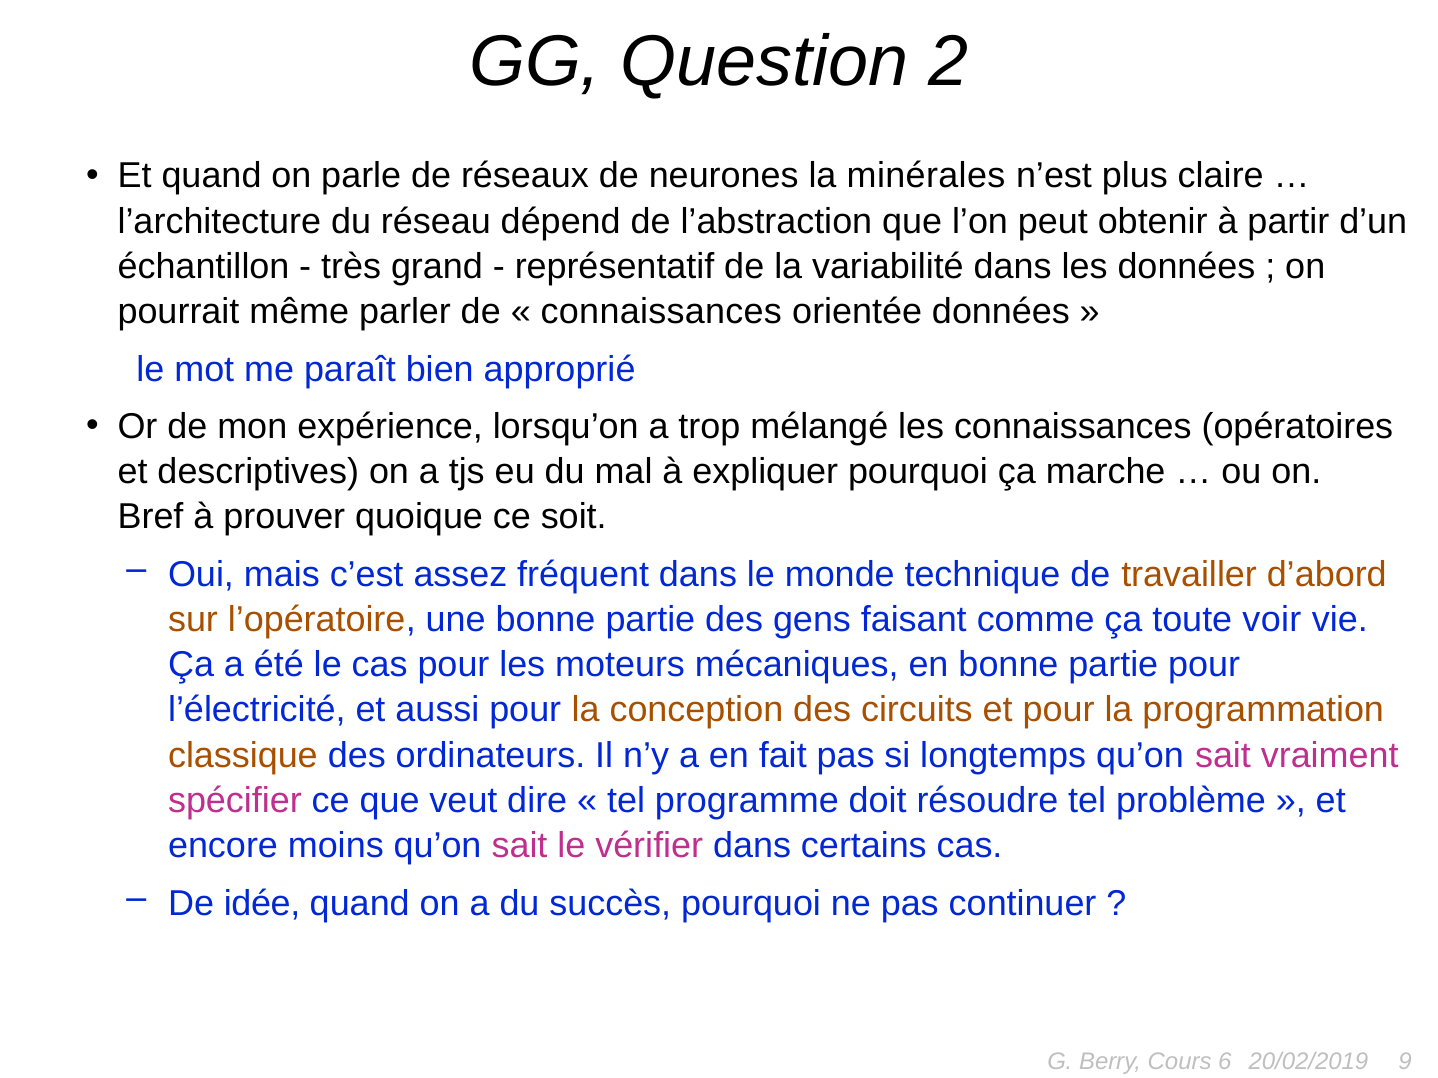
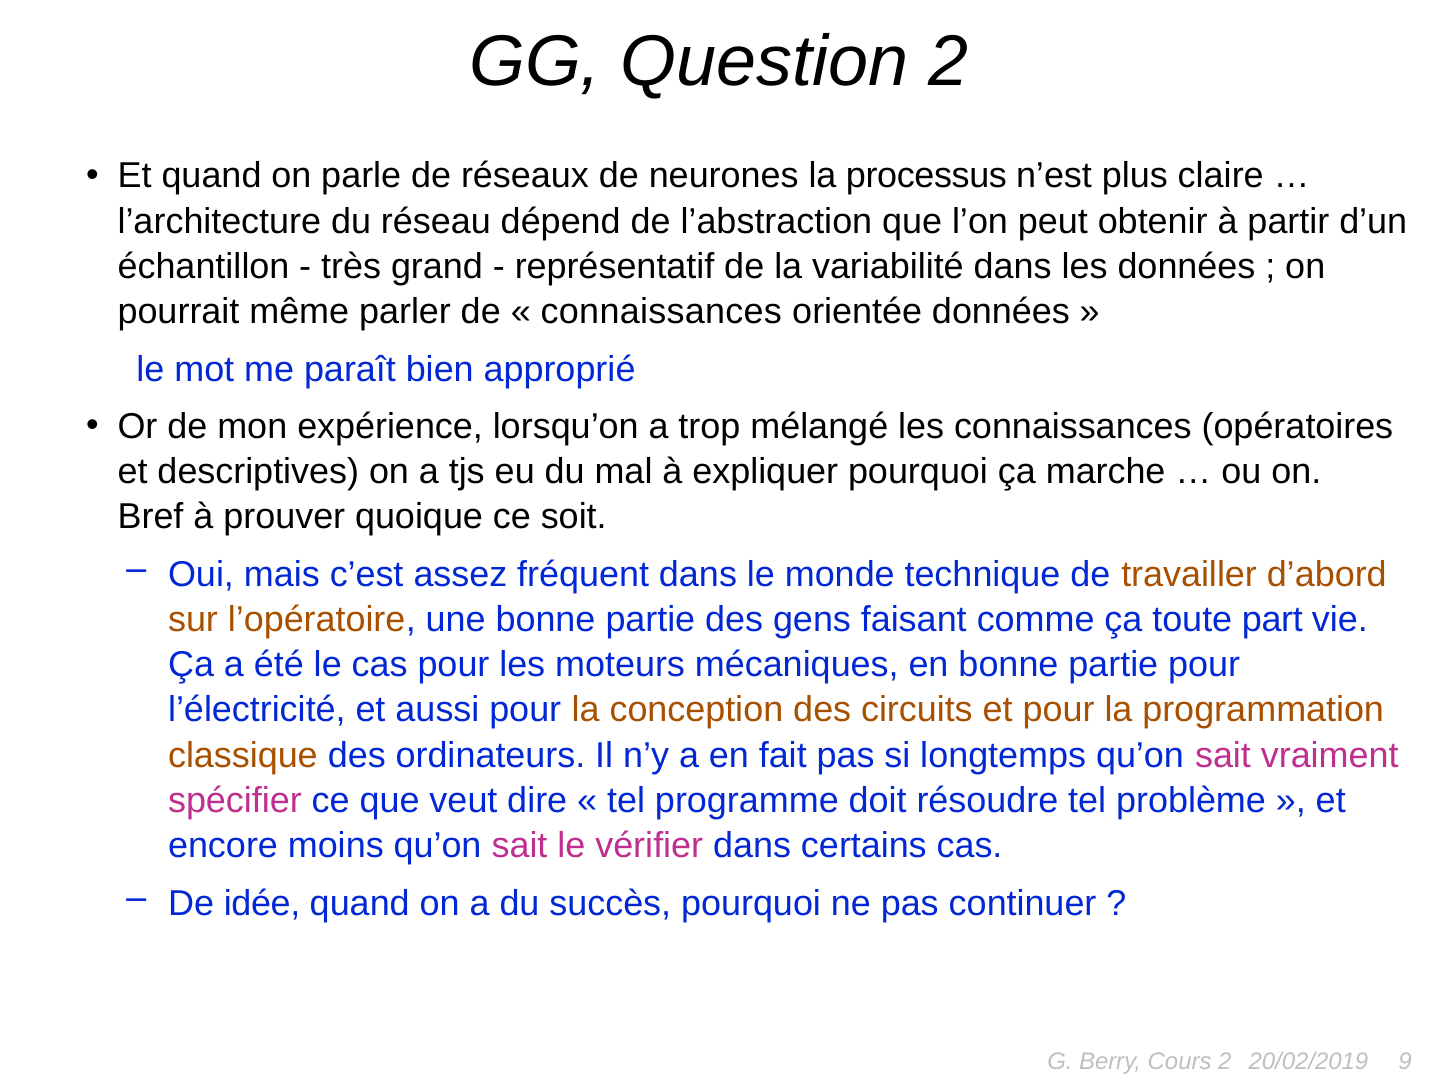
minérales: minérales -> processus
voir: voir -> part
Cours 6: 6 -> 2
